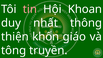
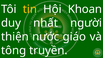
tin colour: pink -> yellow
thông: thông -> người
khốn: khốn -> nước
